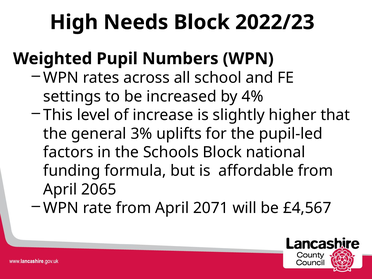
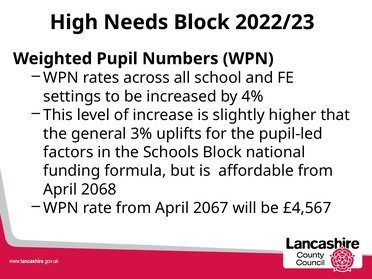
2065: 2065 -> 2068
2071: 2071 -> 2067
